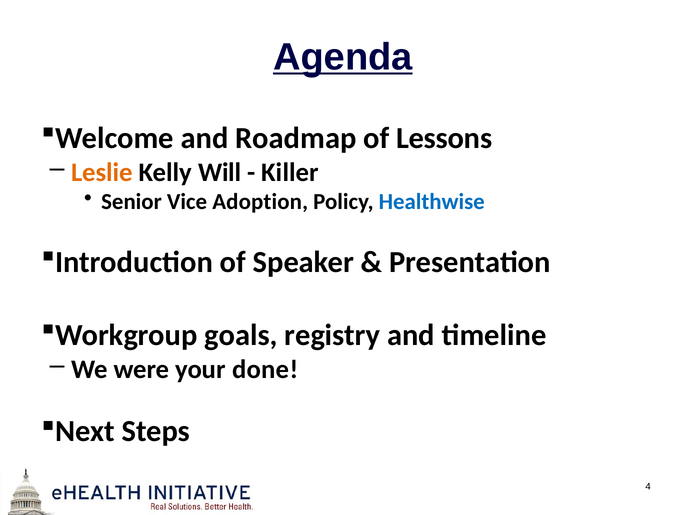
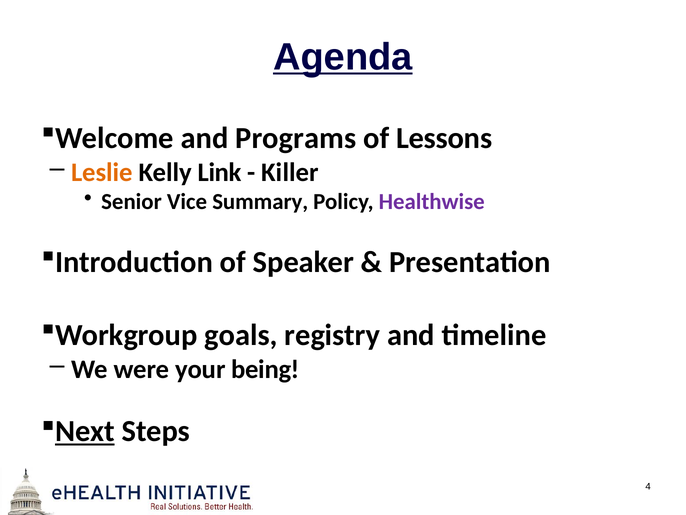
Roadmap: Roadmap -> Programs
Will: Will -> Link
Adoption: Adoption -> Summary
Healthwise colour: blue -> purple
done: done -> being
Next underline: none -> present
